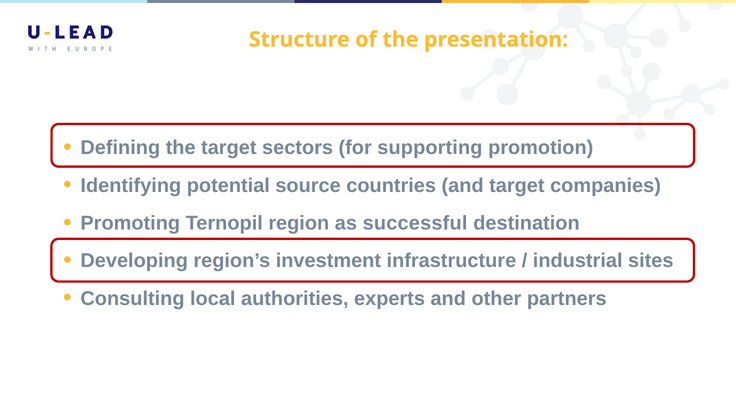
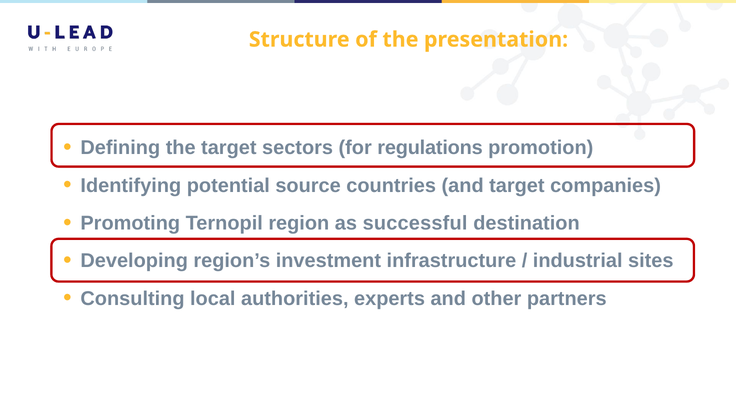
supporting: supporting -> regulations
